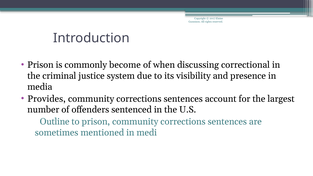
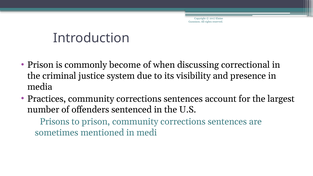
Provides: Provides -> Practices
Outline: Outline -> Prisons
